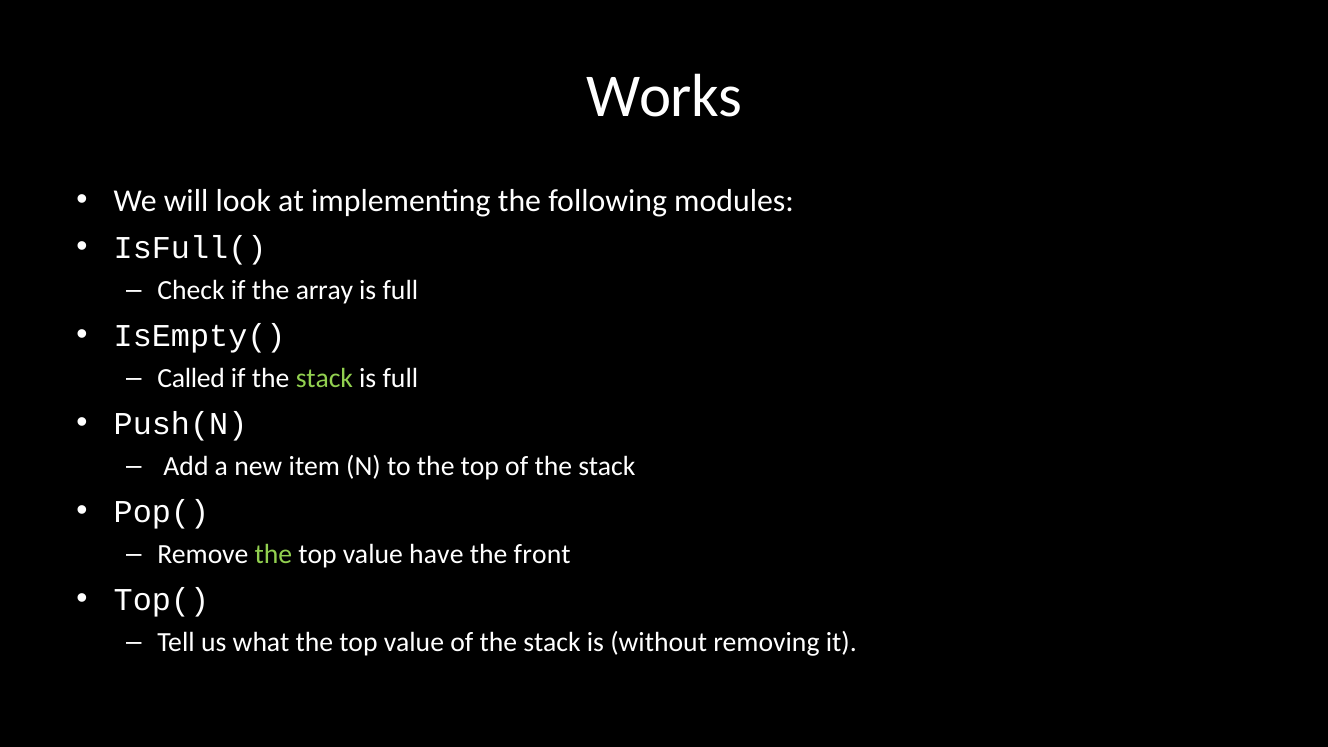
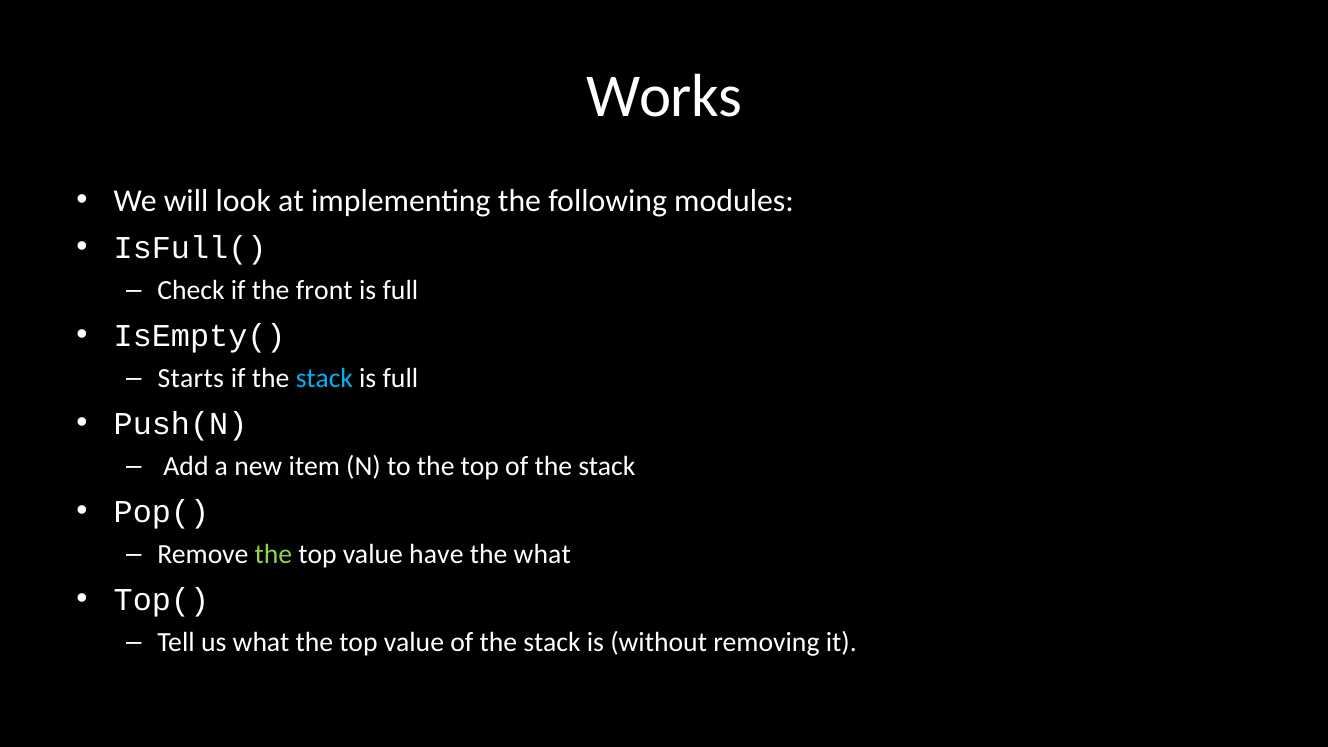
array: array -> front
Called: Called -> Starts
stack at (324, 379) colour: light green -> light blue
the front: front -> what
